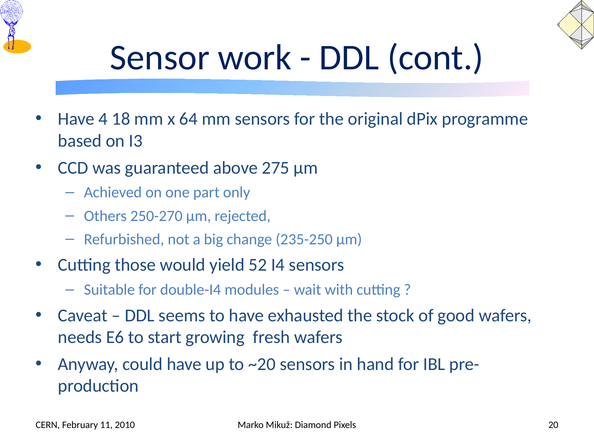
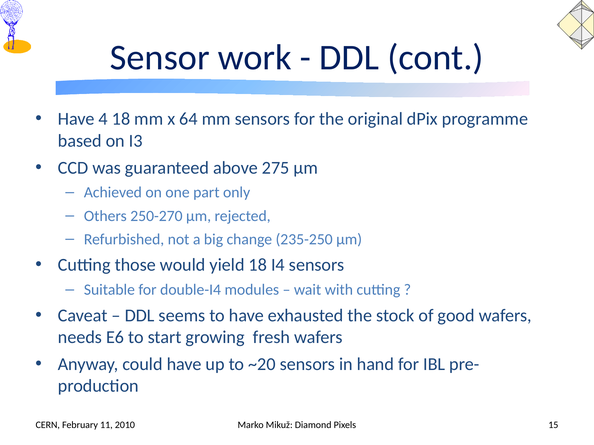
yield 52: 52 -> 18
20: 20 -> 15
